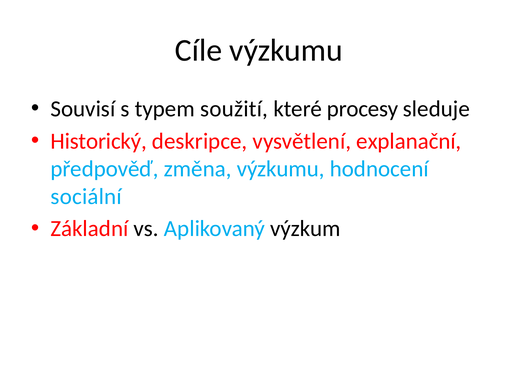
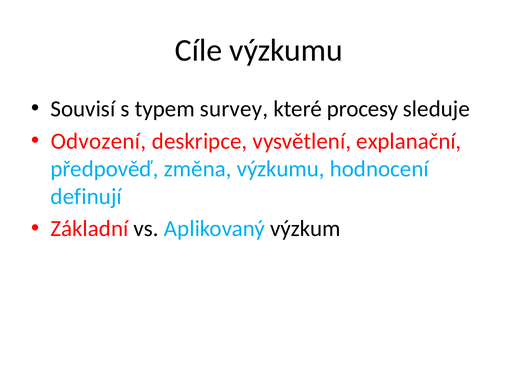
soužití: soužití -> survey
Historický: Historický -> Odvození
sociální: sociální -> definují
